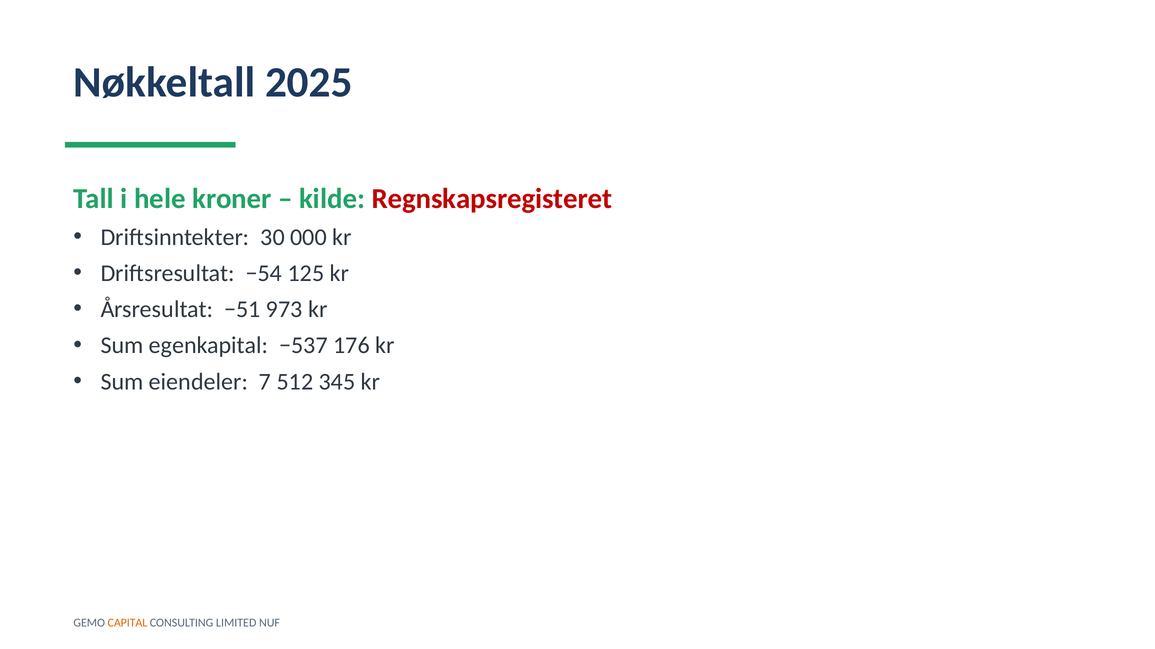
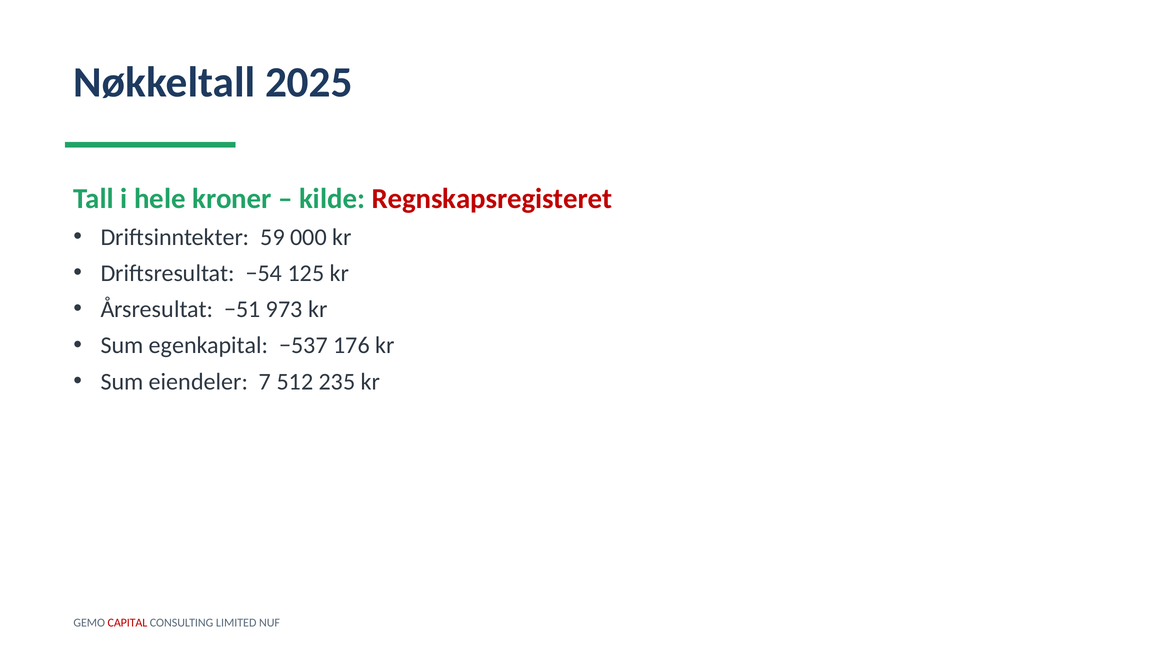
30: 30 -> 59
345: 345 -> 235
CAPITAL colour: orange -> red
